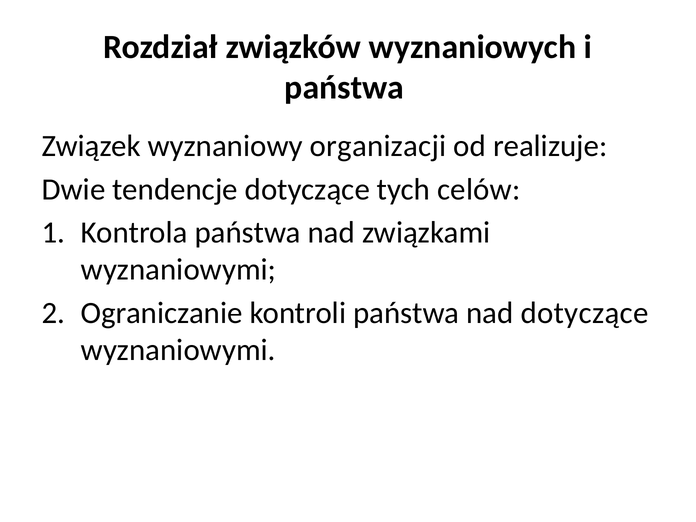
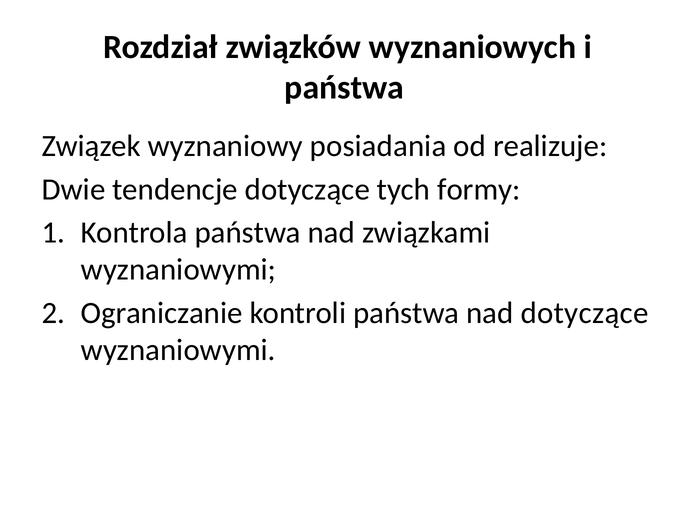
organizacji: organizacji -> posiadania
celów: celów -> formy
